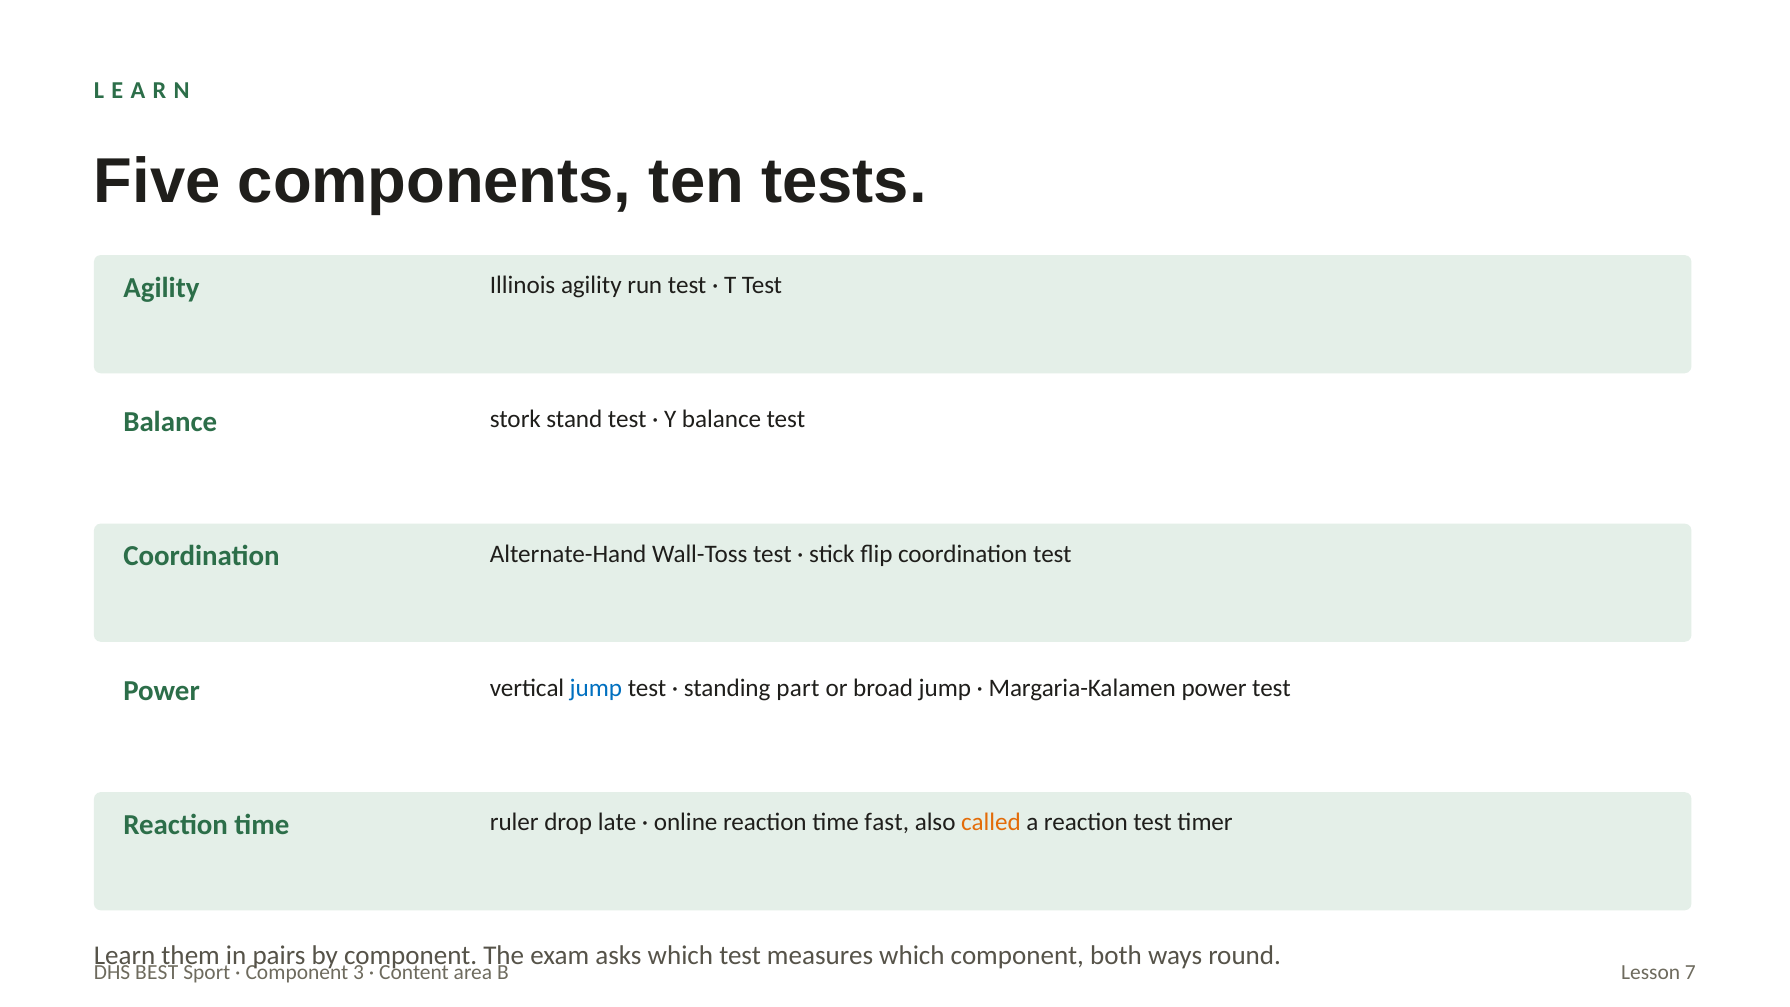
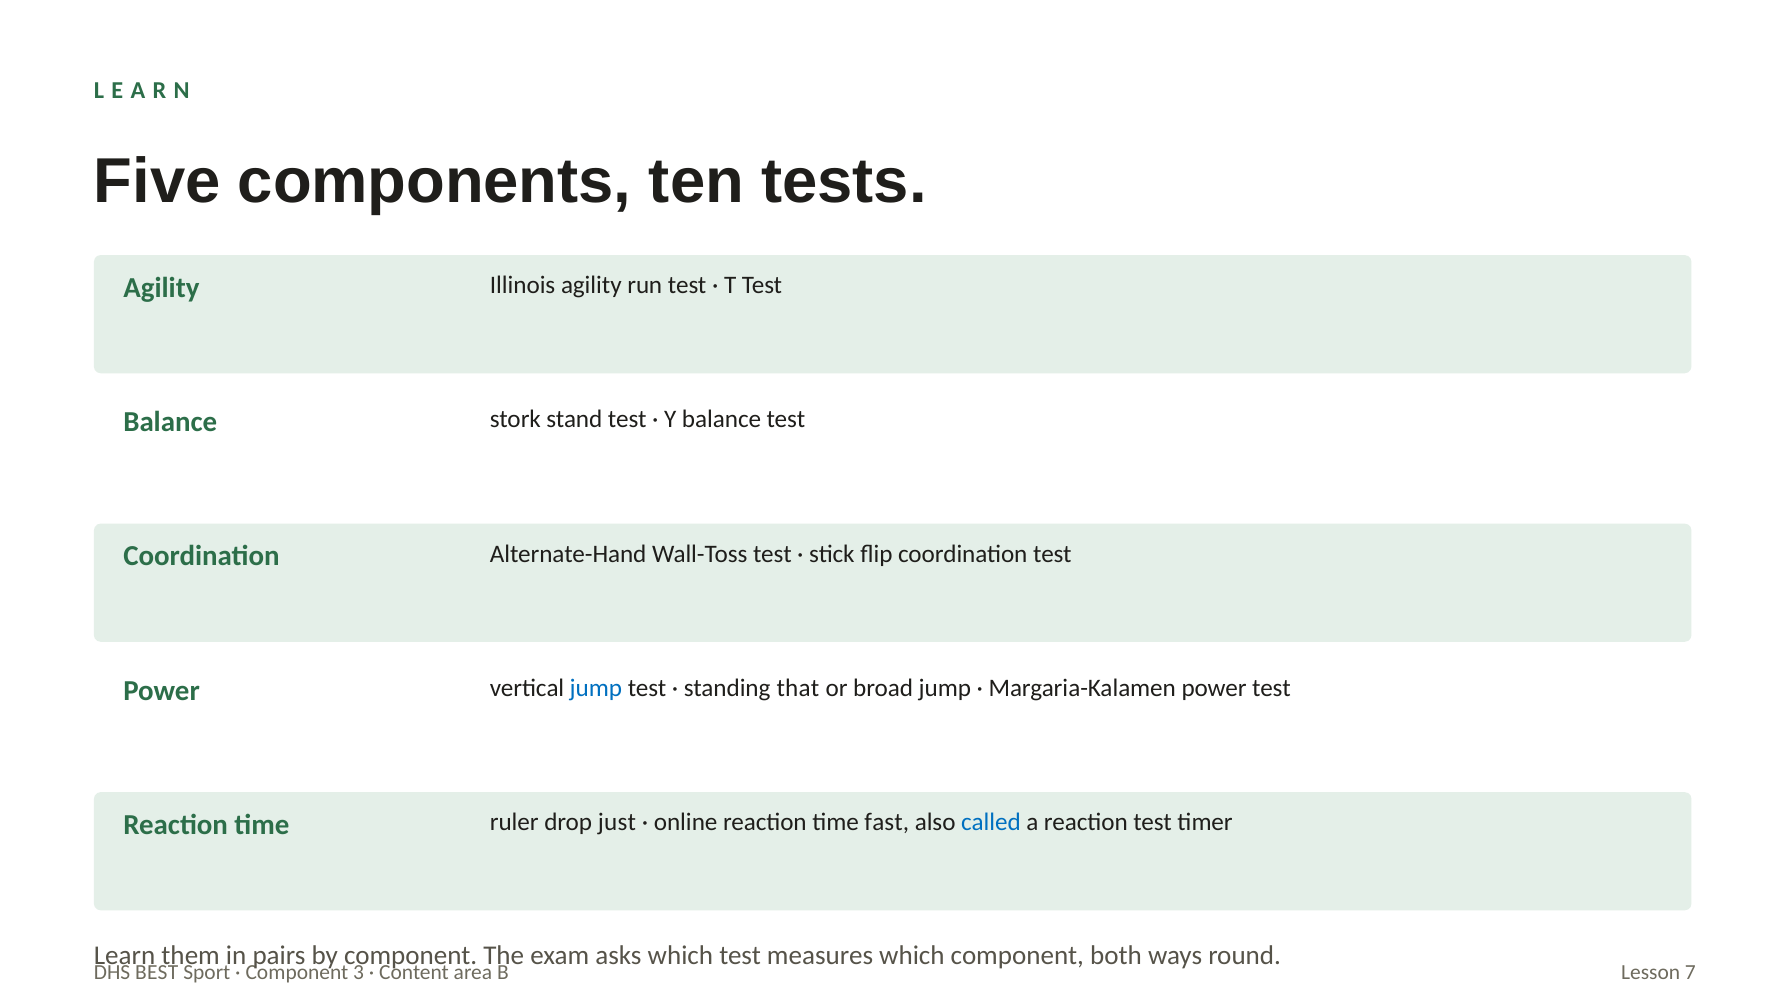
part: part -> that
late: late -> just
called colour: orange -> blue
